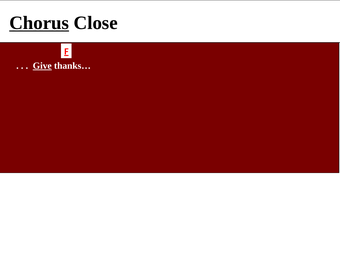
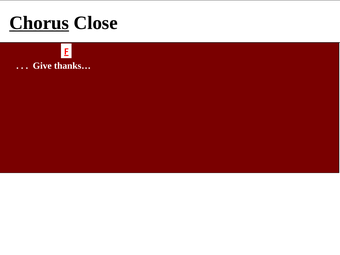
Give underline: present -> none
